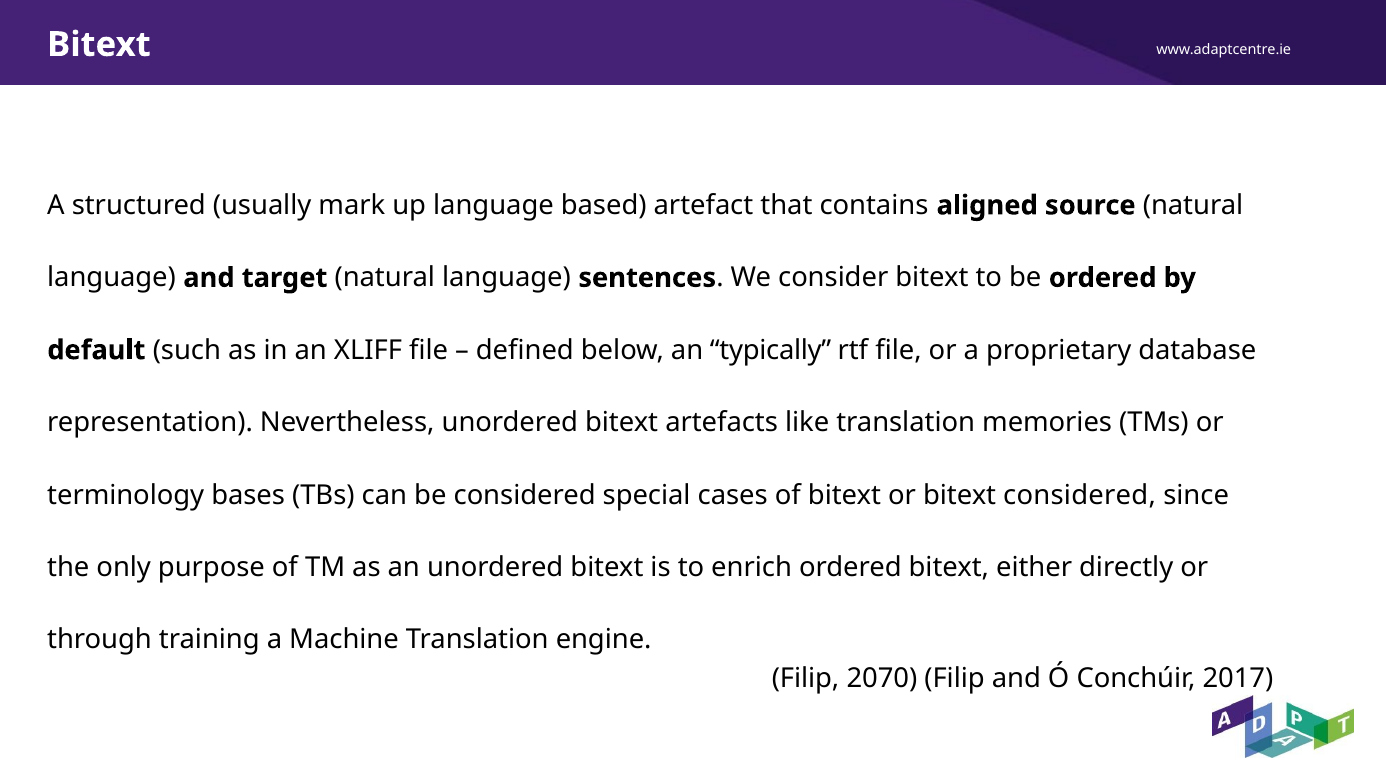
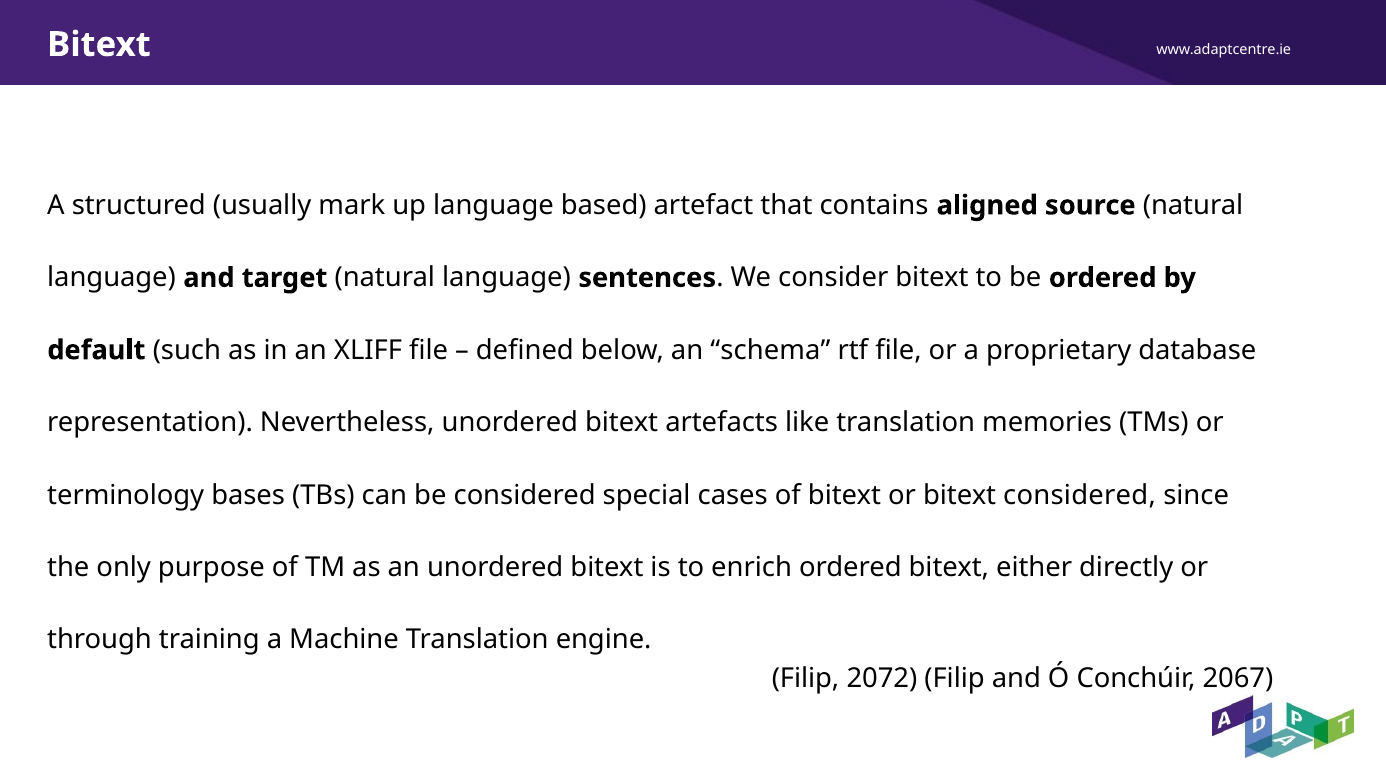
typically: typically -> schema
2070: 2070 -> 2072
2017: 2017 -> 2067
